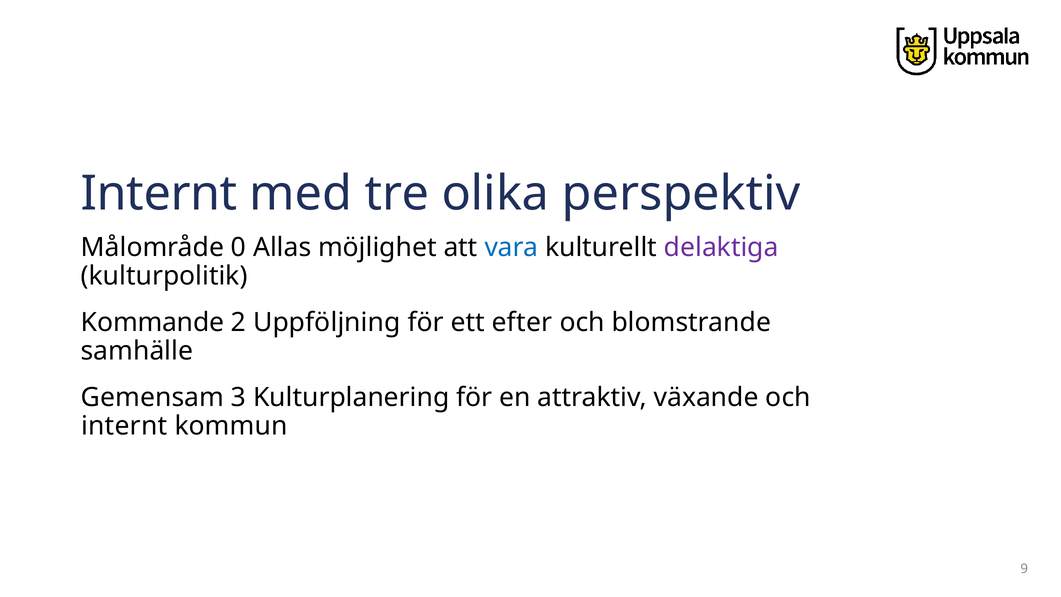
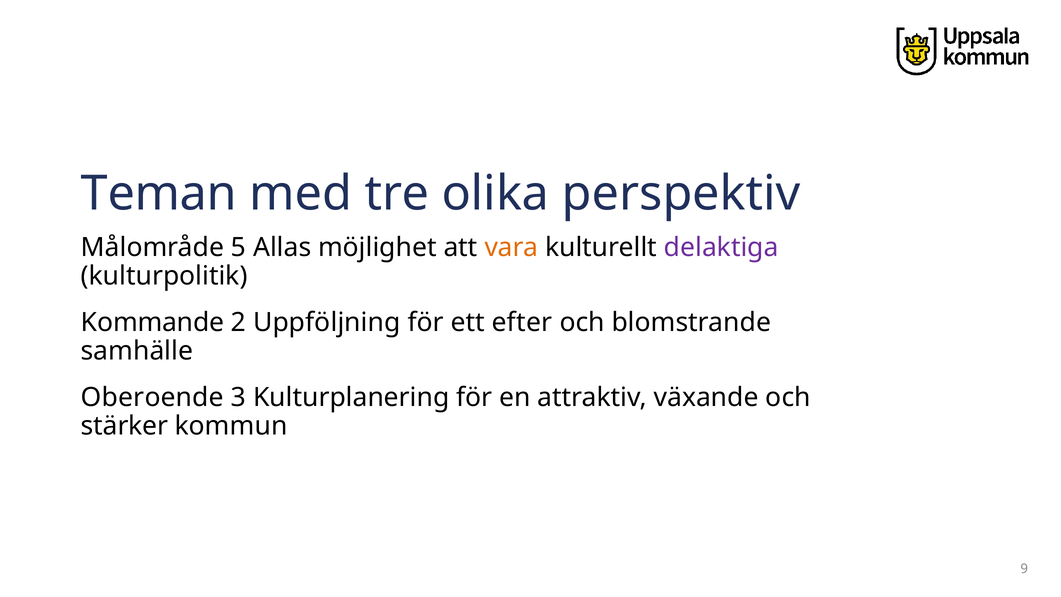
Internt at (159, 194): Internt -> Teman
0: 0 -> 5
vara colour: blue -> orange
Gemensam: Gemensam -> Oberoende
internt at (124, 426): internt -> stärker
